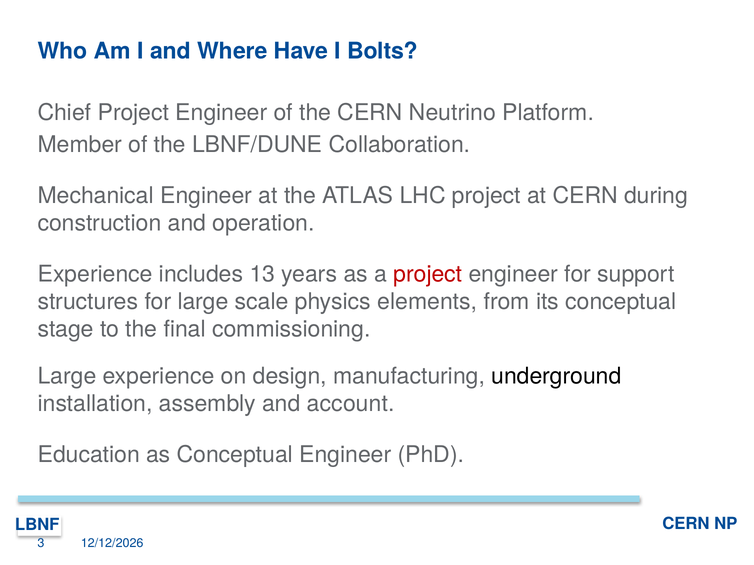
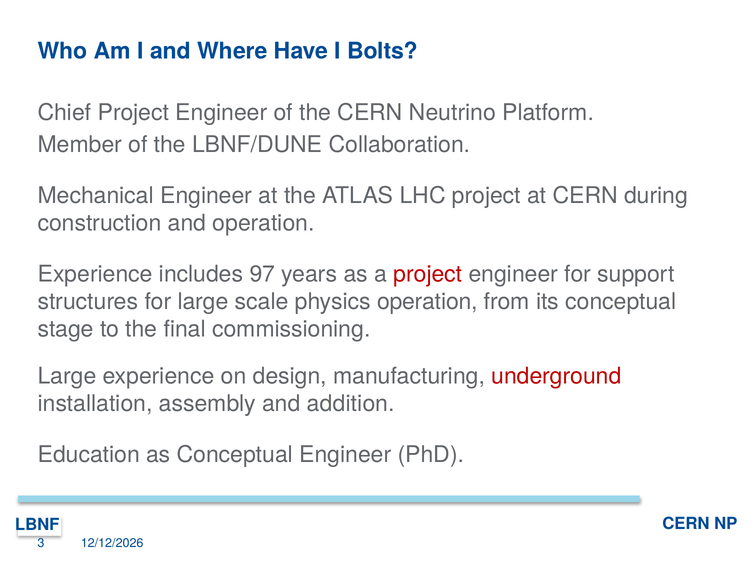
13: 13 -> 97
physics elements: elements -> operation
underground colour: black -> red
account: account -> addition
